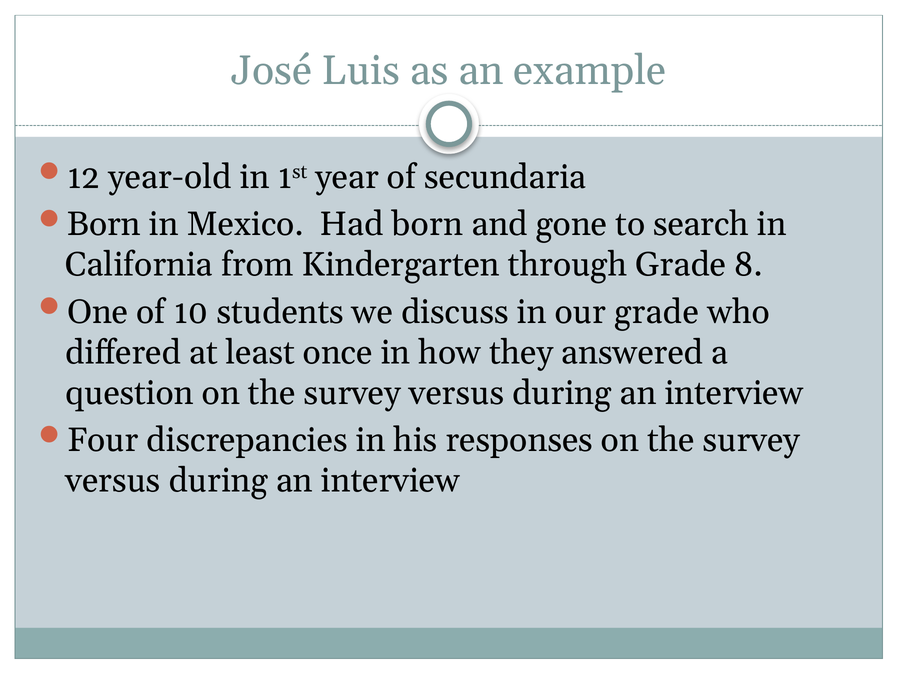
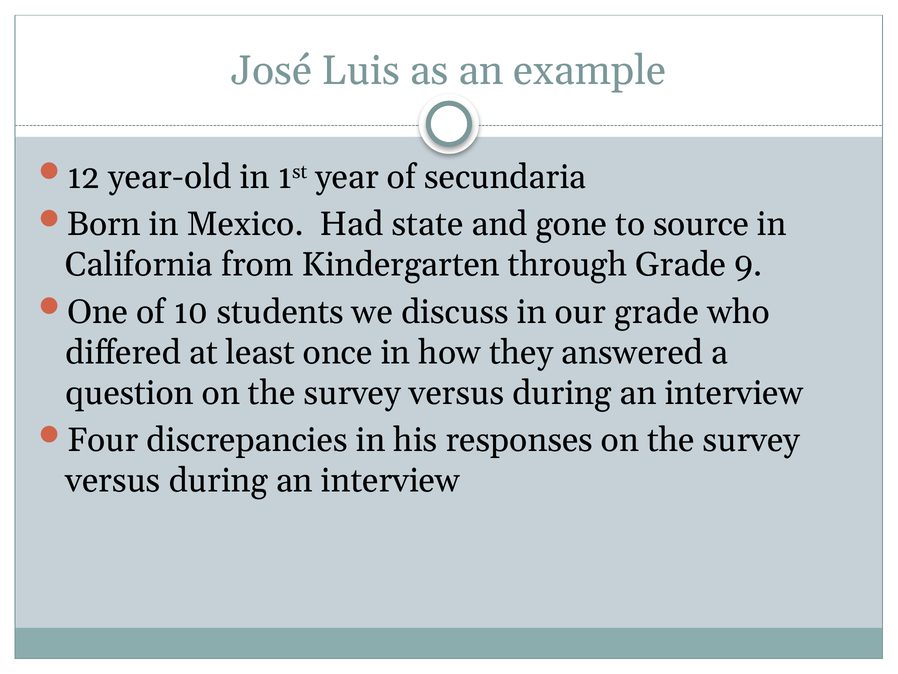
Had born: born -> state
search: search -> source
8: 8 -> 9
